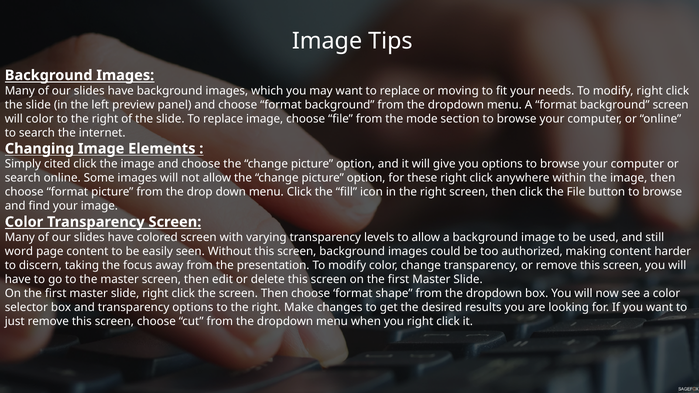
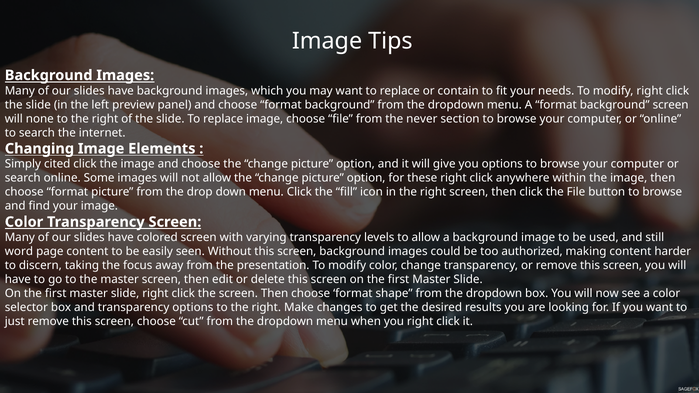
moving: moving -> contain
will color: color -> none
mode: mode -> never
